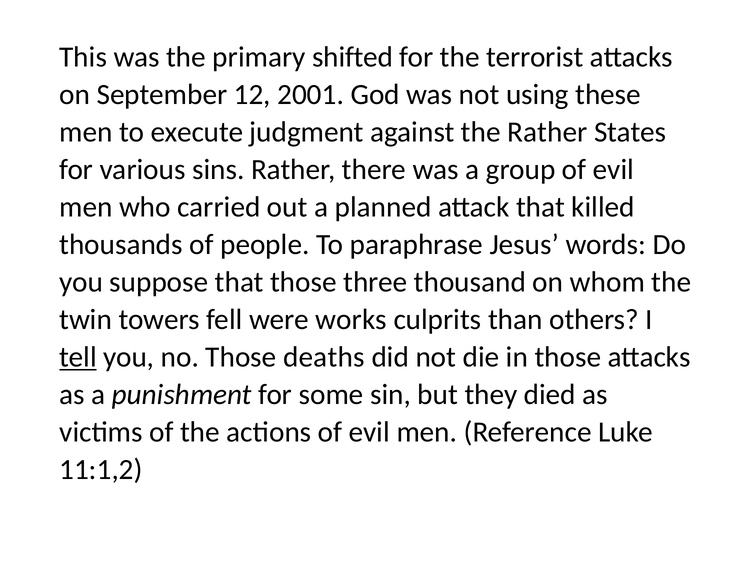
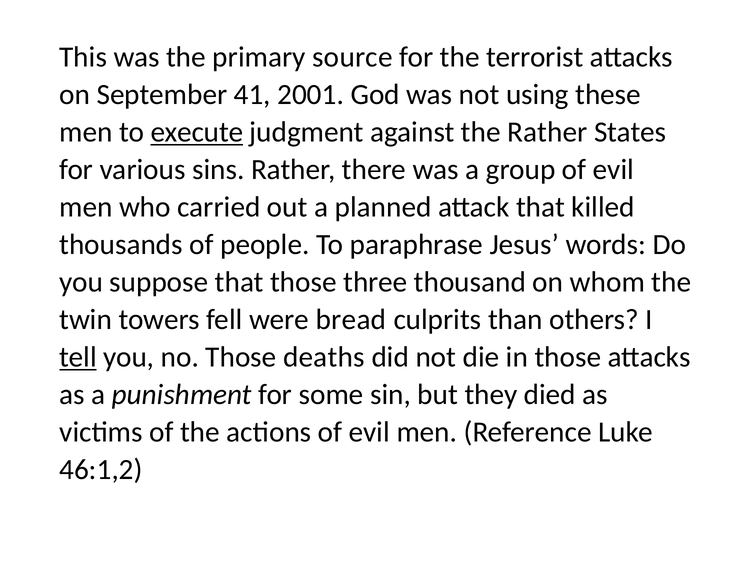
shifted: shifted -> source
12: 12 -> 41
execute underline: none -> present
works: works -> bread
11:1,2: 11:1,2 -> 46:1,2
